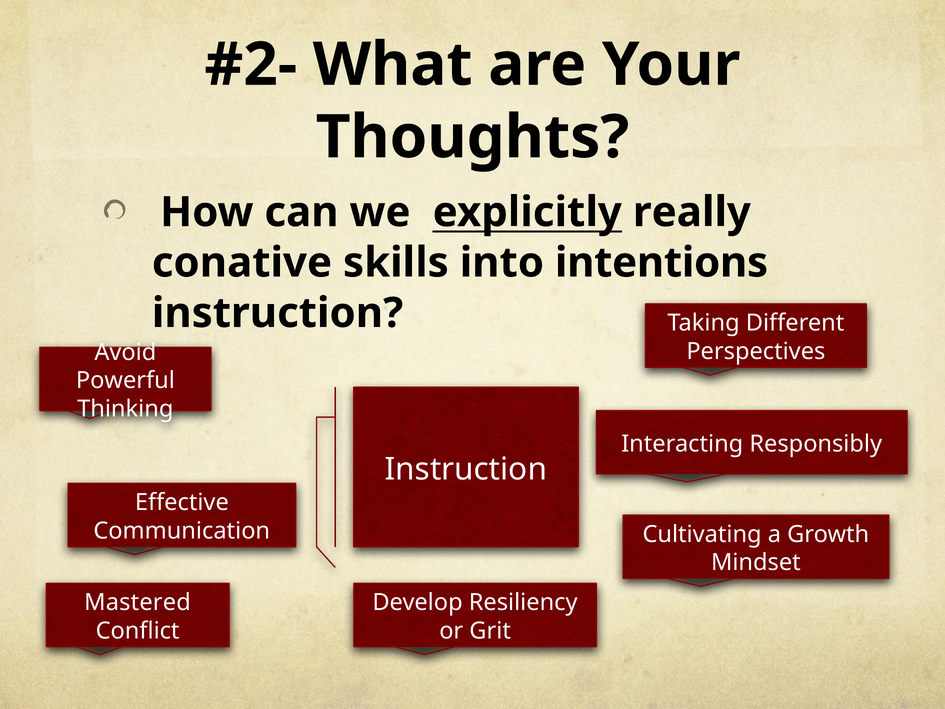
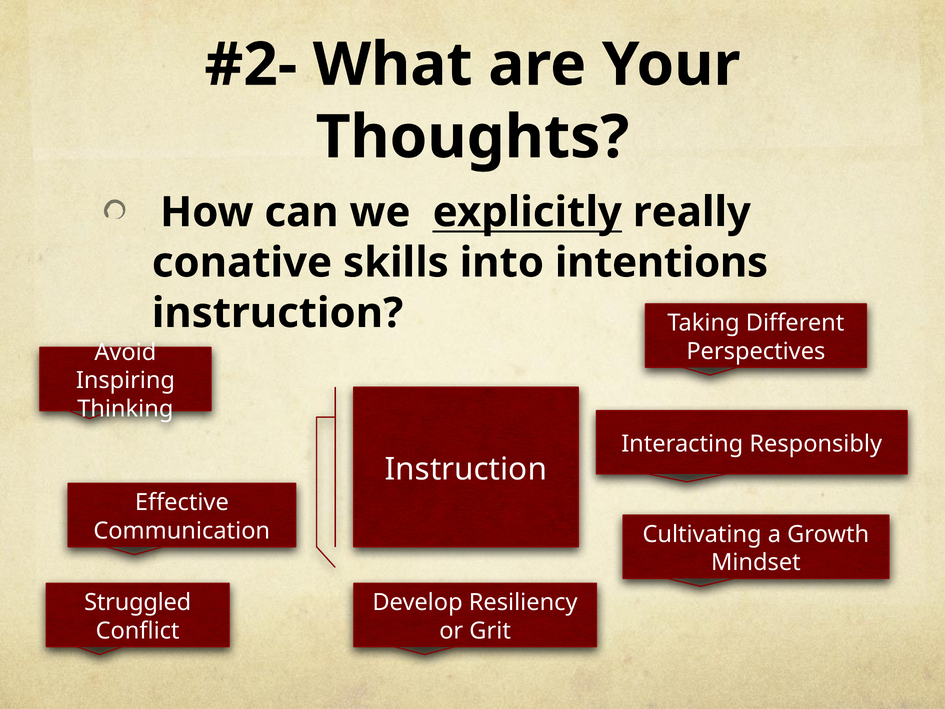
Powerful: Powerful -> Inspiring
Mastered: Mastered -> Struggled
